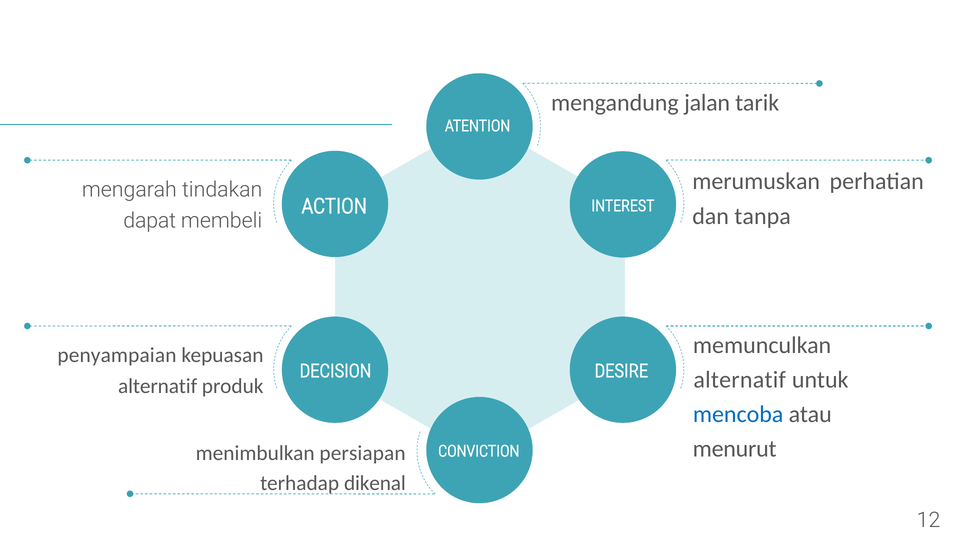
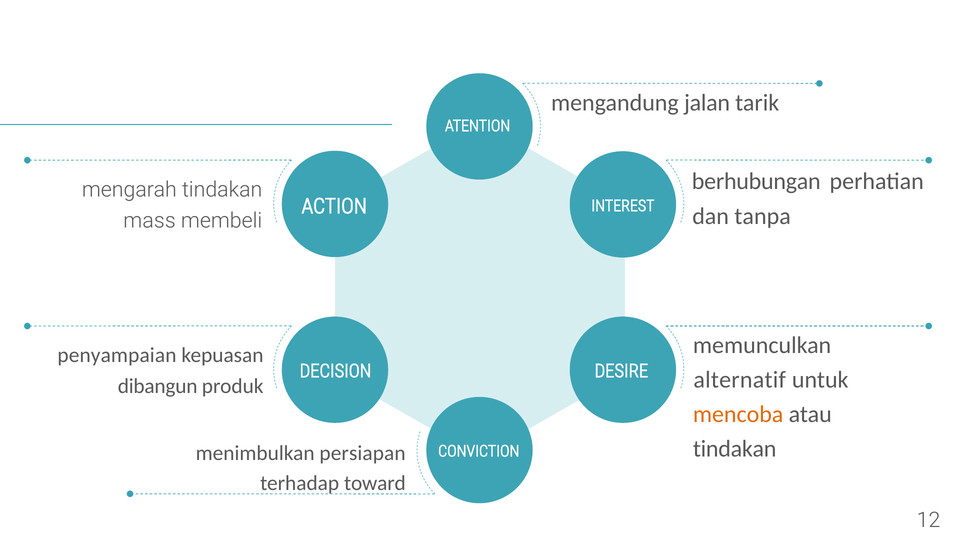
merumuskan: merumuskan -> berhubungan
dapat: dapat -> mass
alternatif at (158, 386): alternatif -> dibangun
mencoba colour: blue -> orange
menurut at (735, 449): menurut -> tindakan
dikenal: dikenal -> toward
